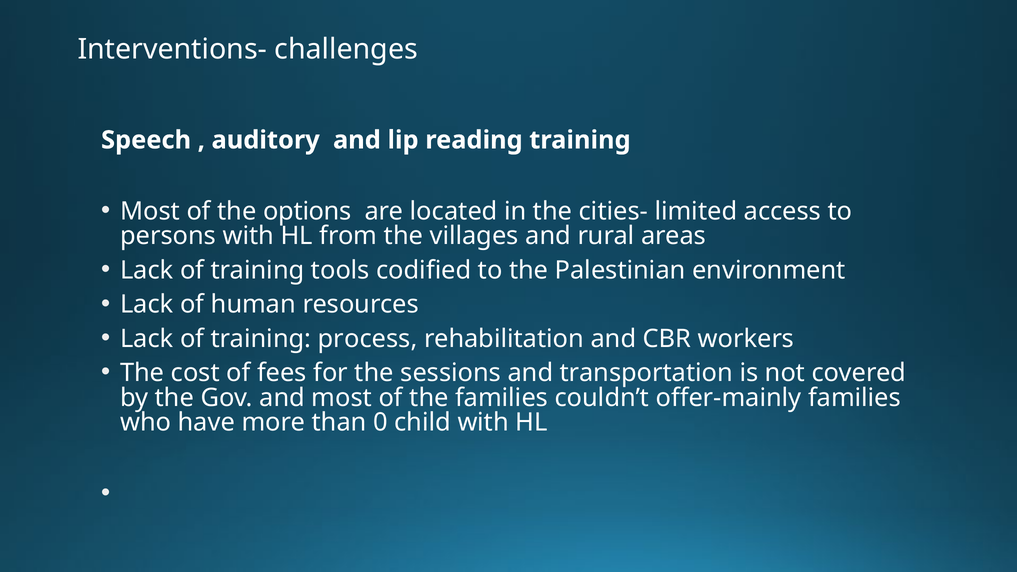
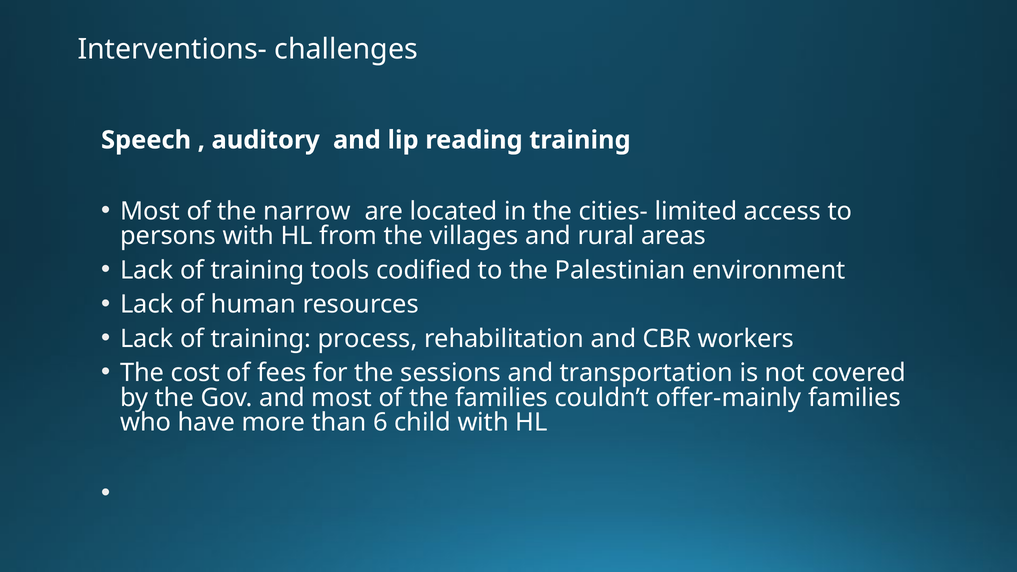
options: options -> narrow
0: 0 -> 6
